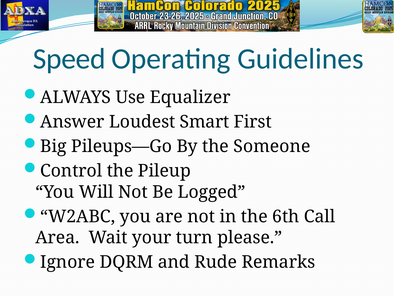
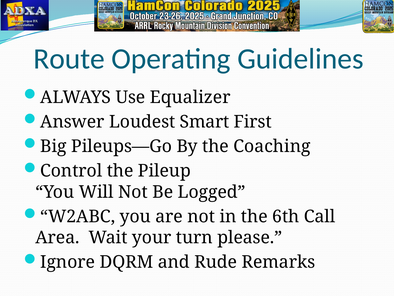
Speed: Speed -> Route
Someone: Someone -> Coaching
